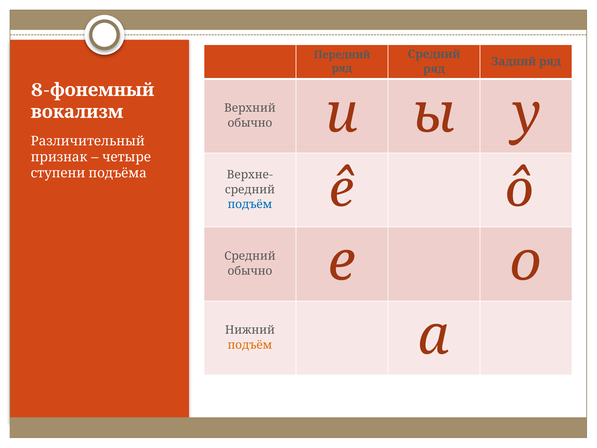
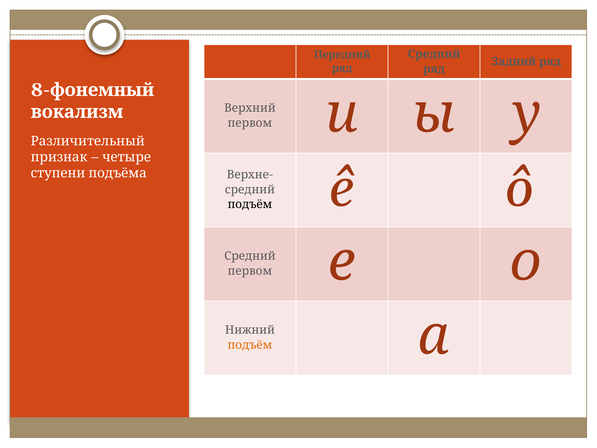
обычно at (250, 123): обычно -> первом
подъём at (250, 204) colour: blue -> black
обычно at (250, 271): обычно -> первом
